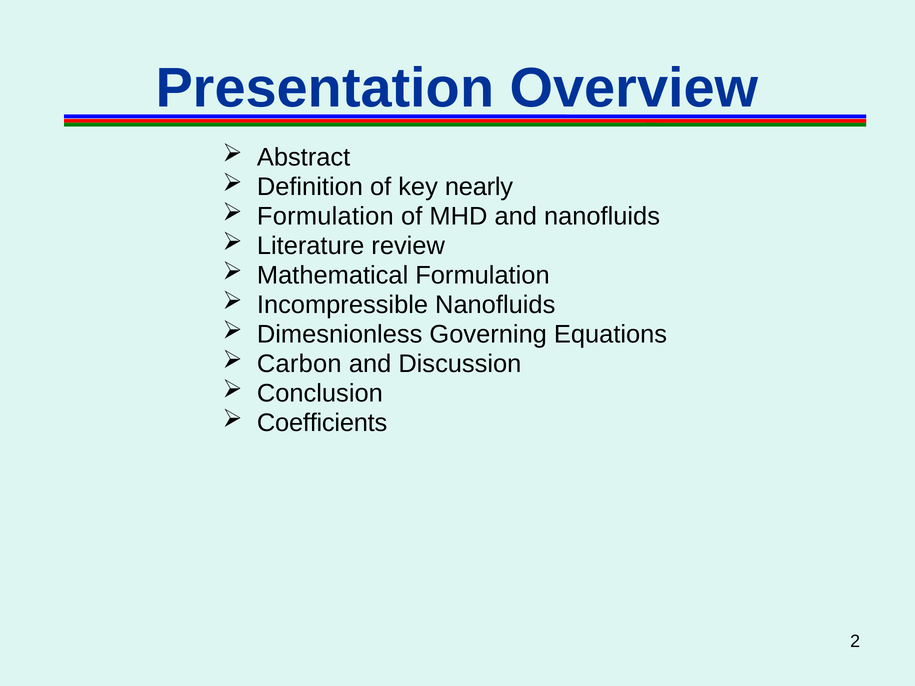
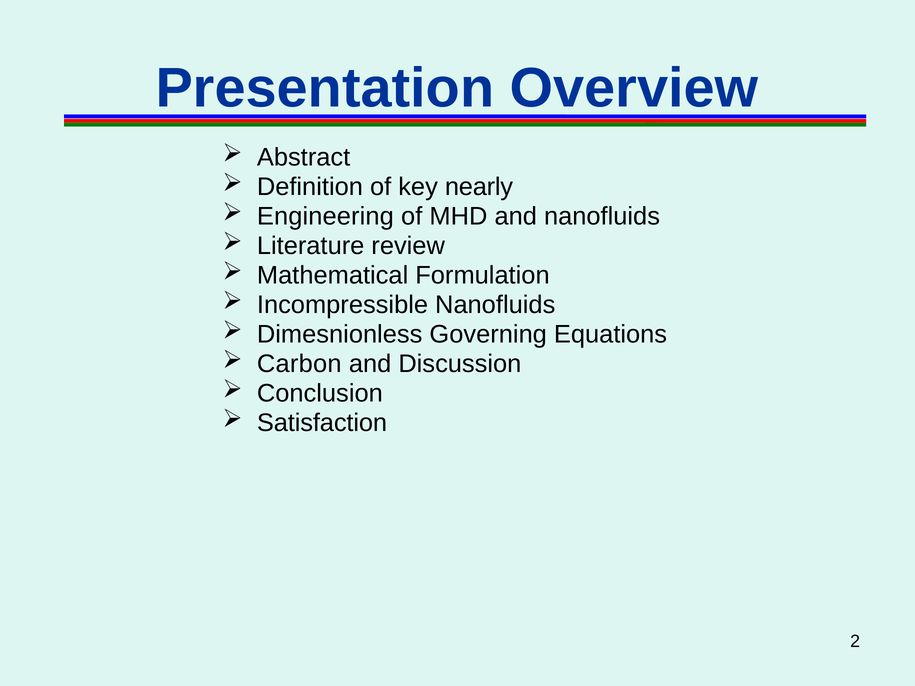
Formulation at (325, 217): Formulation -> Engineering
Coefficients: Coefficients -> Satisfaction
